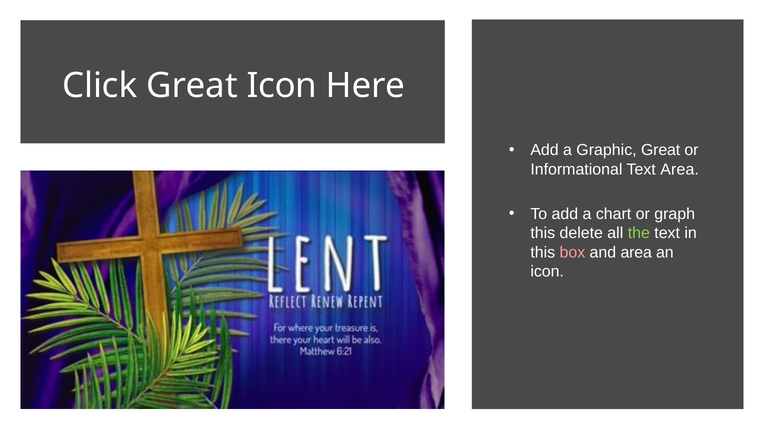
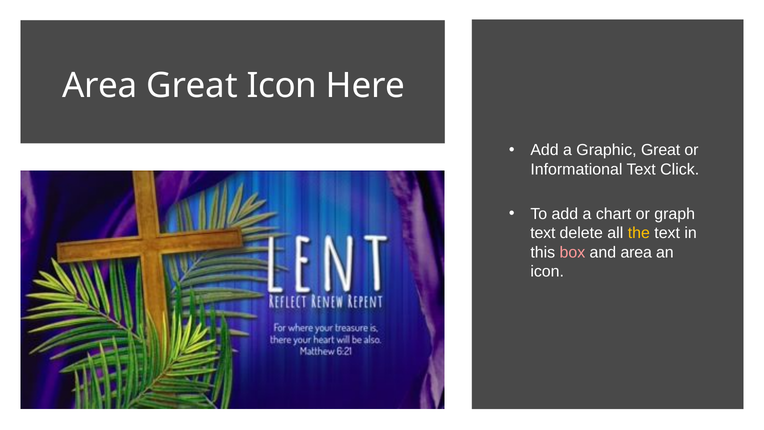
Click at (100, 86): Click -> Area
Text Area: Area -> Click
this at (543, 233): this -> text
the colour: light green -> yellow
